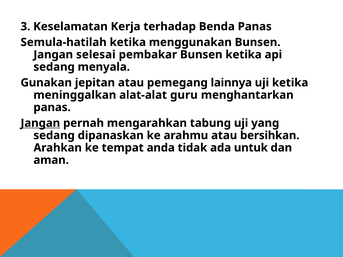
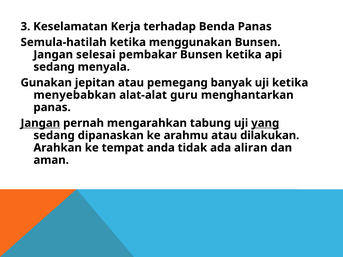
lainnya: lainnya -> banyak
meninggalkan: meninggalkan -> menyebabkan
yang underline: none -> present
bersihkan: bersihkan -> dilakukan
untuk: untuk -> aliran
